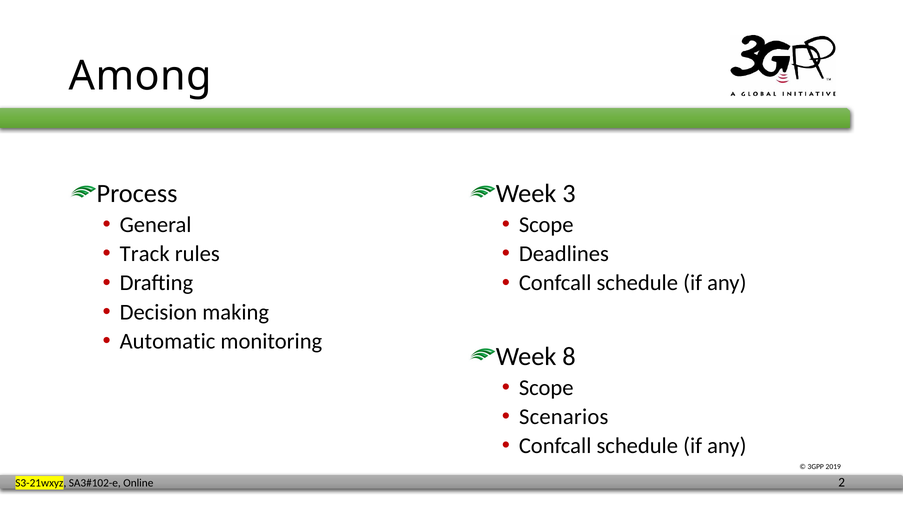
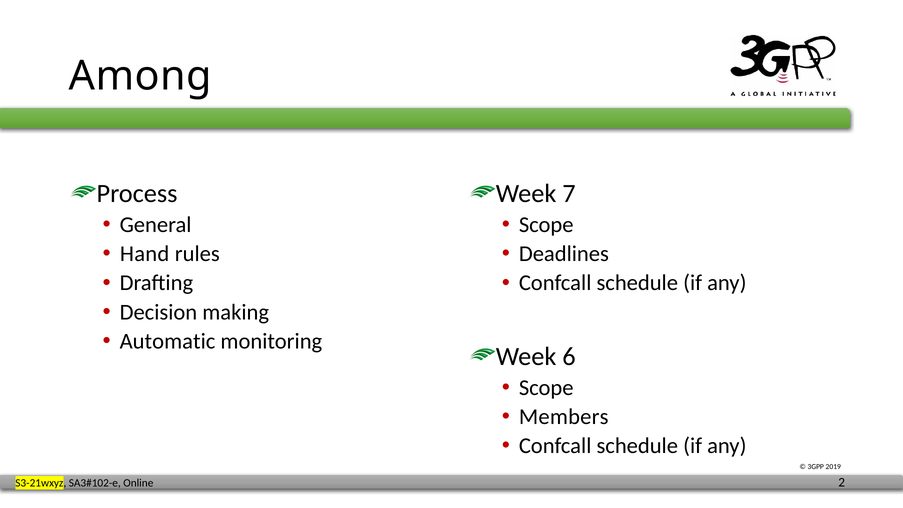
3: 3 -> 7
Track: Track -> Hand
8: 8 -> 6
Scenarios: Scenarios -> Members
